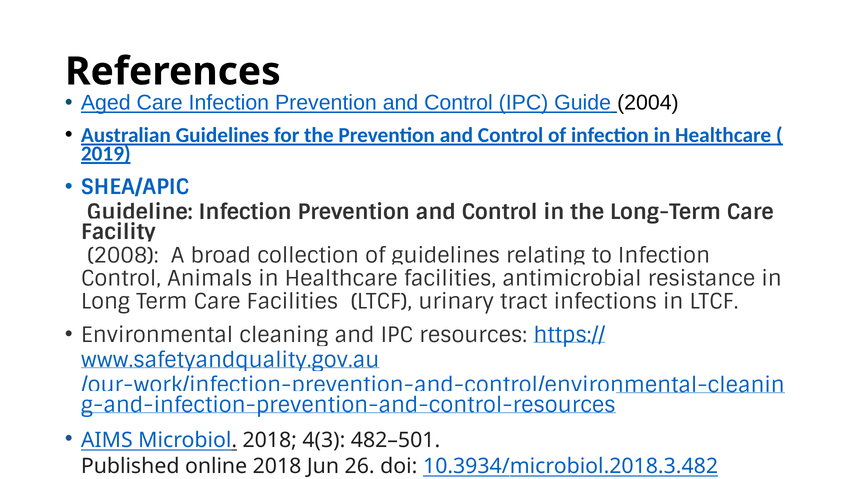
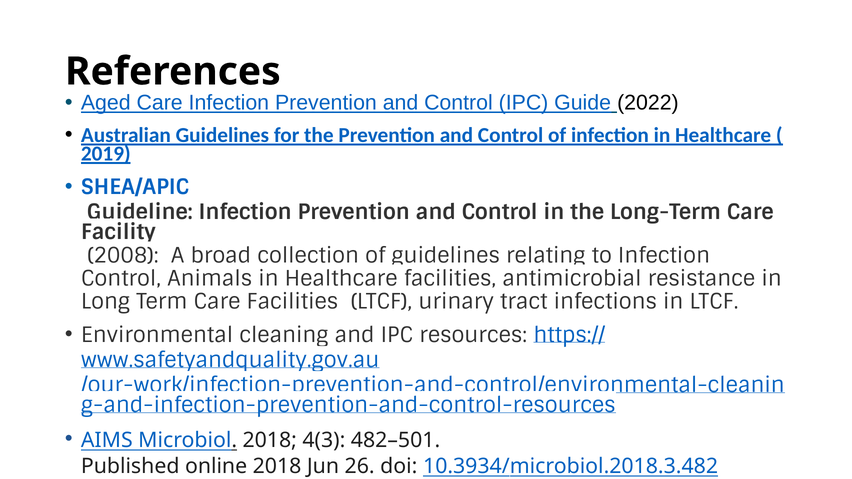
2004: 2004 -> 2022
